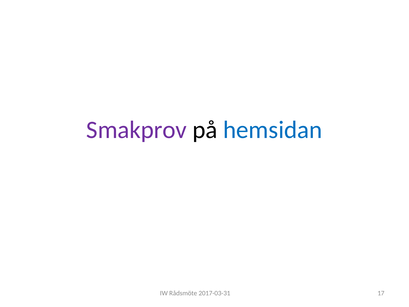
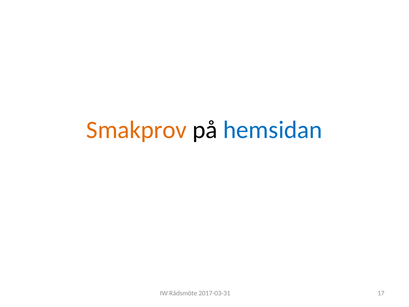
Smakprov colour: purple -> orange
